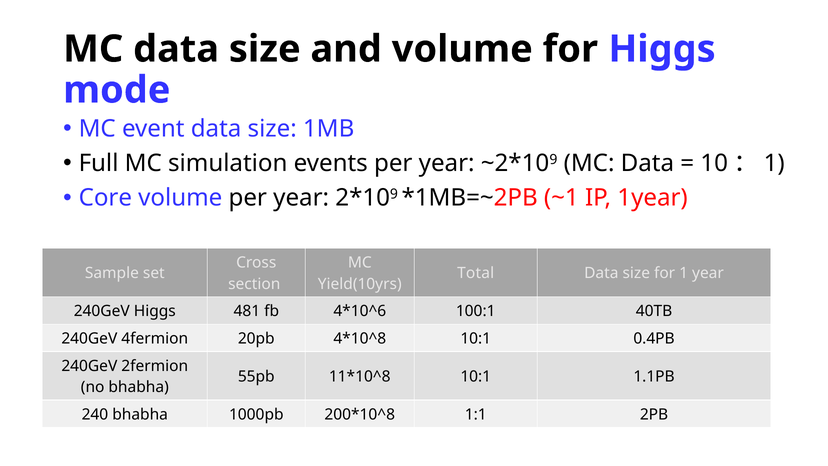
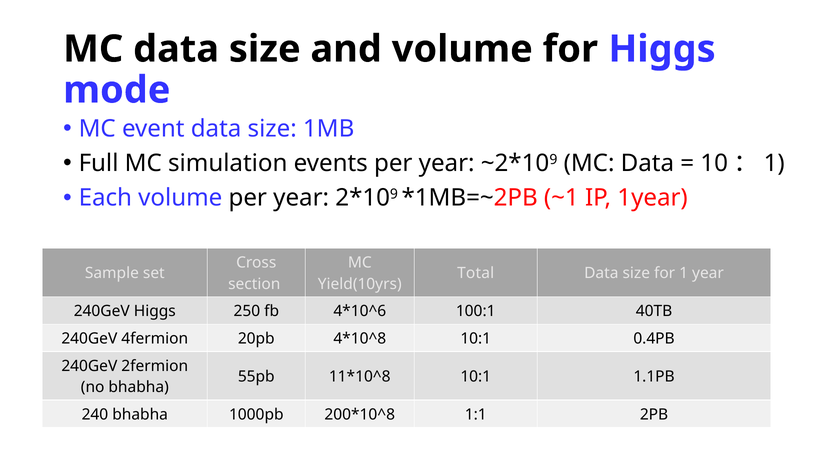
Core: Core -> Each
481: 481 -> 250
